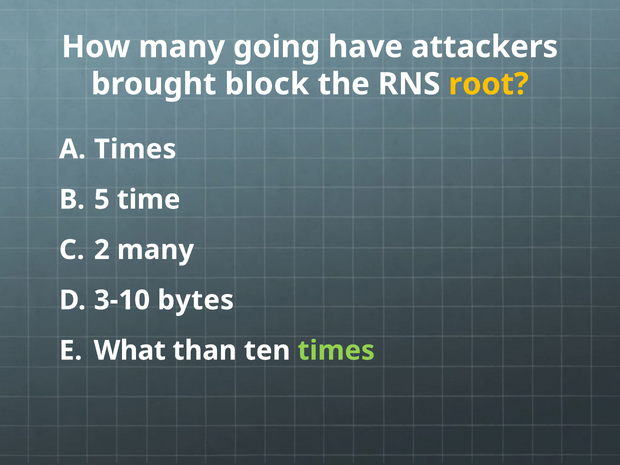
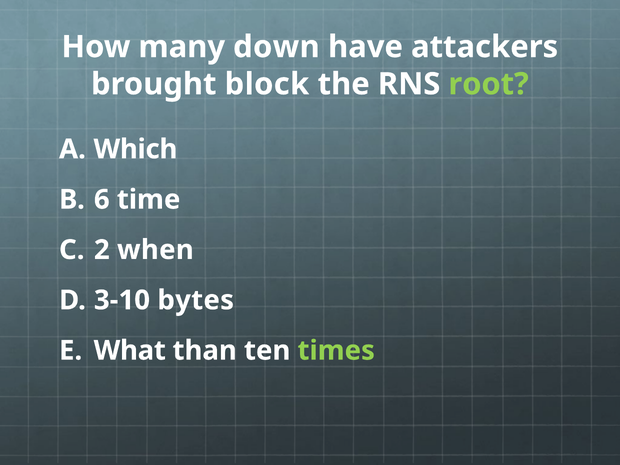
going: going -> down
root colour: yellow -> light green
Times at (135, 149): Times -> Which
5: 5 -> 6
2 many: many -> when
